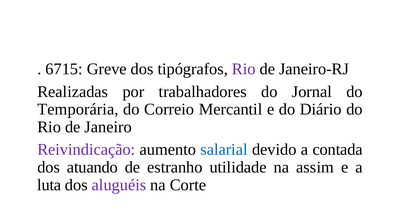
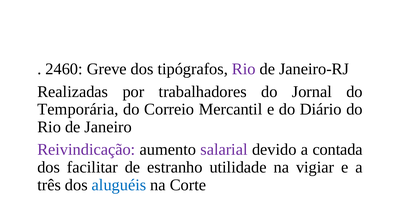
6715: 6715 -> 2460
salarial colour: blue -> purple
atuando: atuando -> facilitar
assim: assim -> vigiar
luta: luta -> três
aluguéis colour: purple -> blue
